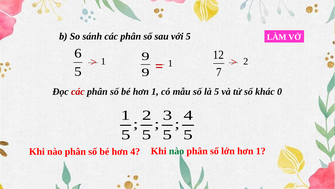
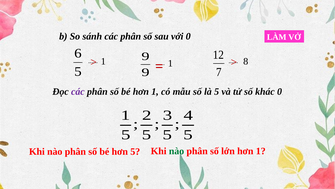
với 5: 5 -> 0
2 at (246, 61): 2 -> 8
các at (78, 91) colour: red -> purple
hơn 4: 4 -> 5
